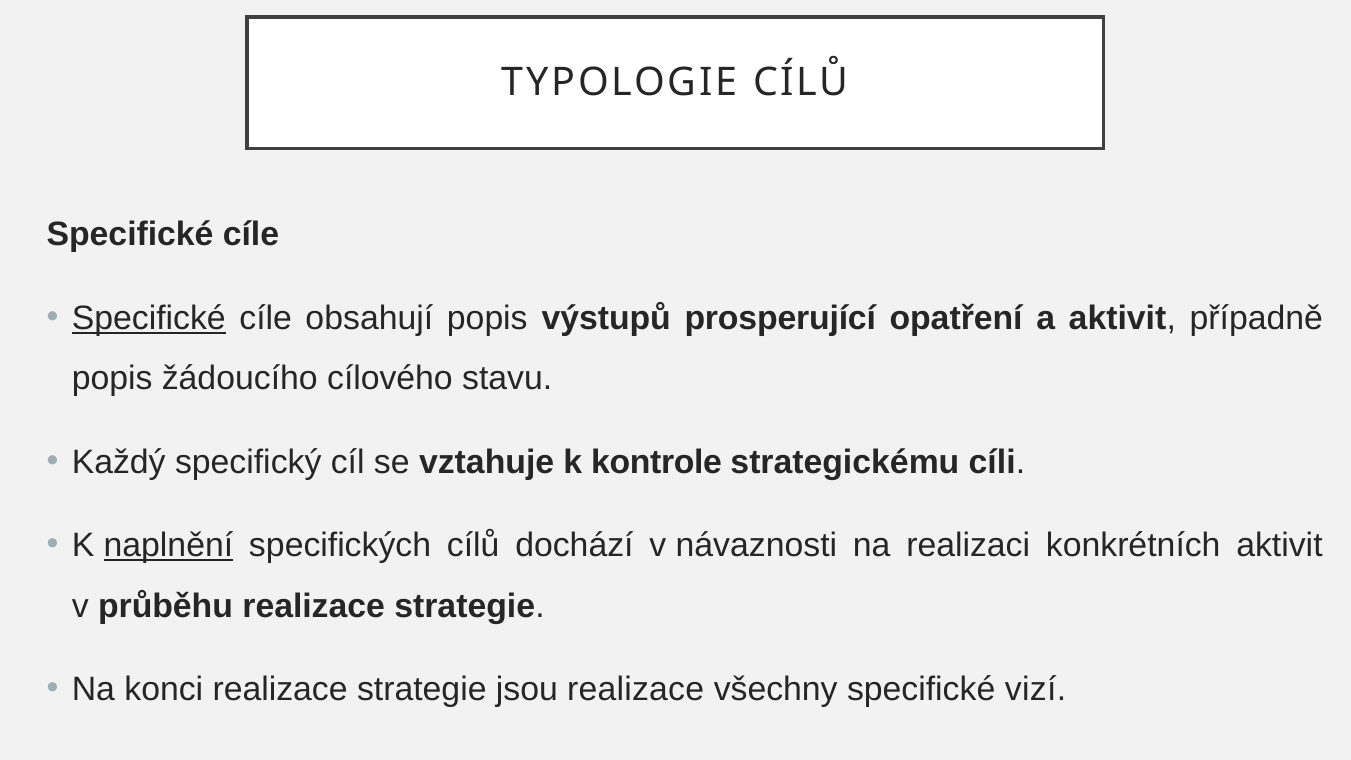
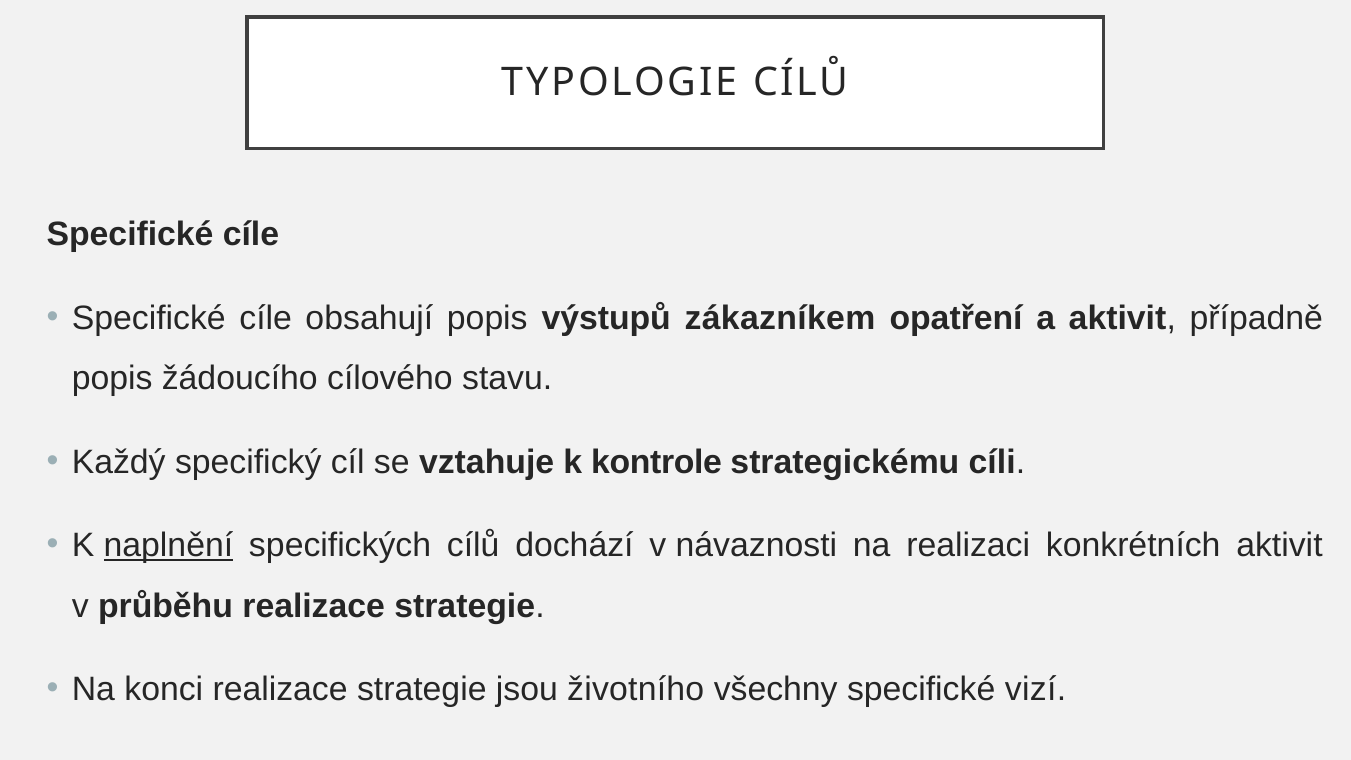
Specifické at (149, 318) underline: present -> none
prosperující: prosperující -> zákazníkem
jsou realizace: realizace -> životního
